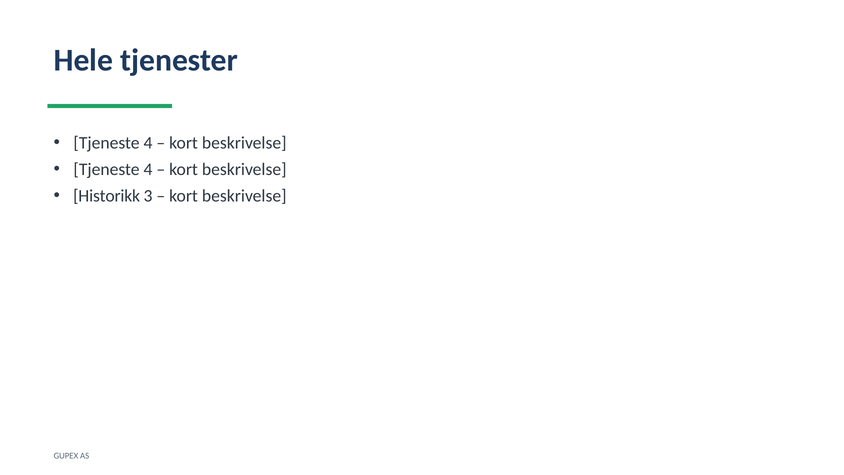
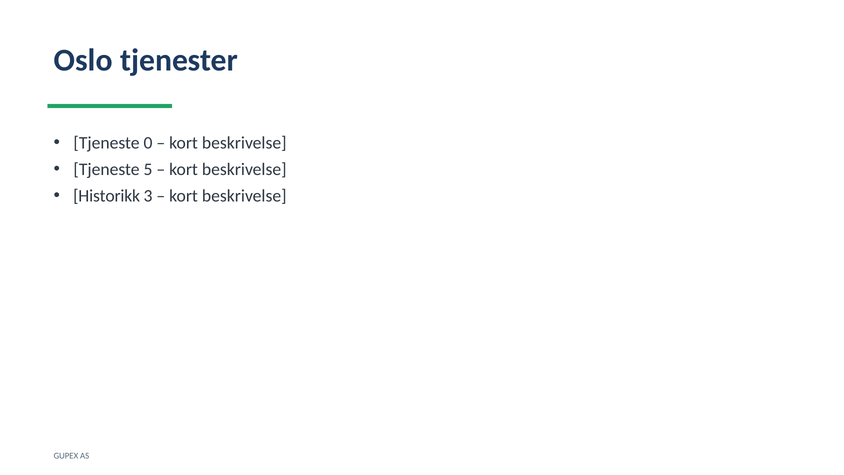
Hele: Hele -> Oslo
4 at (148, 143): 4 -> 0
4 at (148, 169): 4 -> 5
